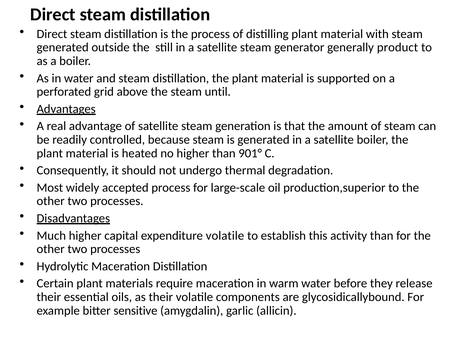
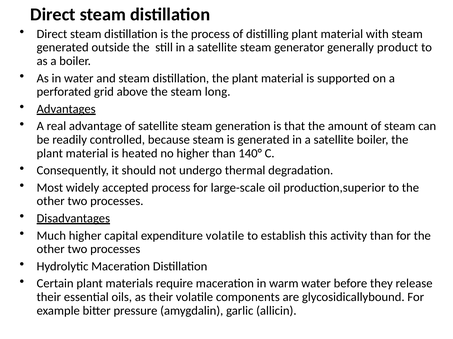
until: until -> long
901°: 901° -> 140°
sensitive: sensitive -> pressure
